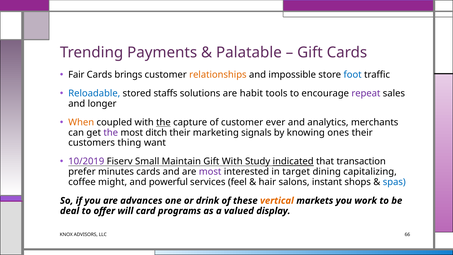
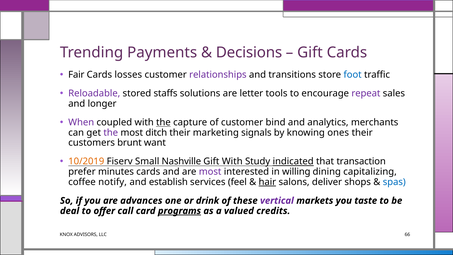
Palatable: Palatable -> Decisions
brings: brings -> losses
relationships colour: orange -> purple
impossible: impossible -> transitions
Reloadable colour: blue -> purple
habit: habit -> letter
When colour: orange -> purple
ever: ever -> bind
thing: thing -> brunt
10/2019 colour: purple -> orange
Maintain: Maintain -> Nashville
target: target -> willing
might: might -> notify
powerful: powerful -> establish
hair underline: none -> present
instant: instant -> deliver
vertical colour: orange -> purple
work: work -> taste
will: will -> call
programs underline: none -> present
display: display -> credits
